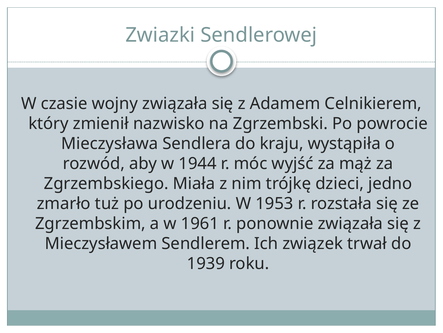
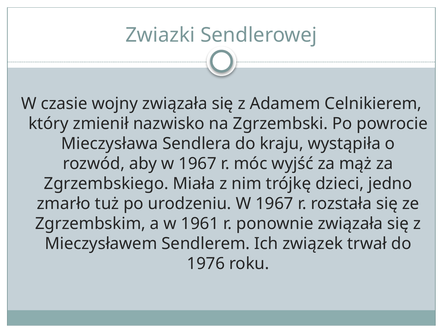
aby w 1944: 1944 -> 1967
urodzeniu W 1953: 1953 -> 1967
1939: 1939 -> 1976
